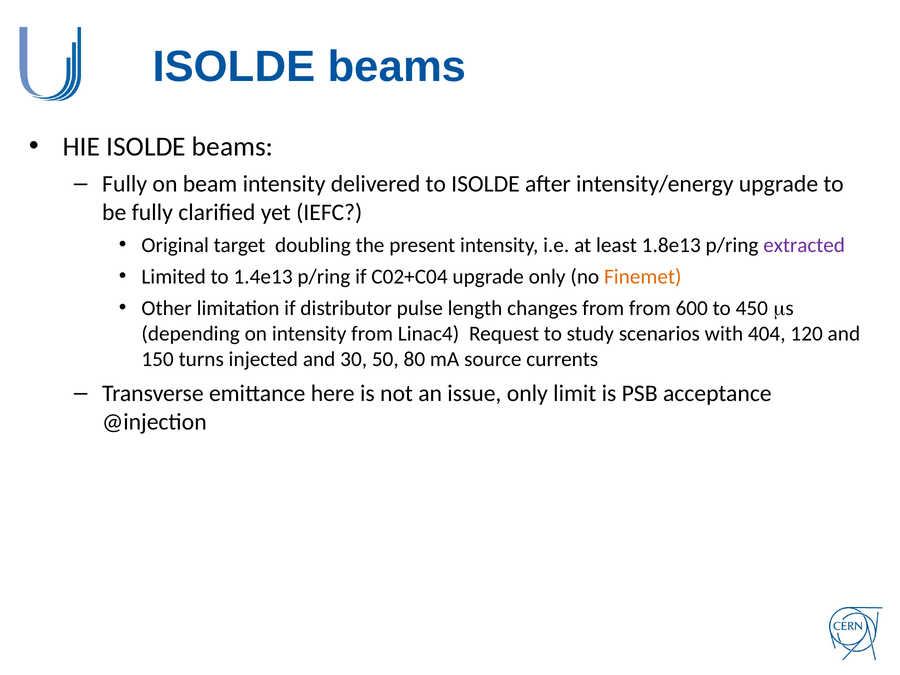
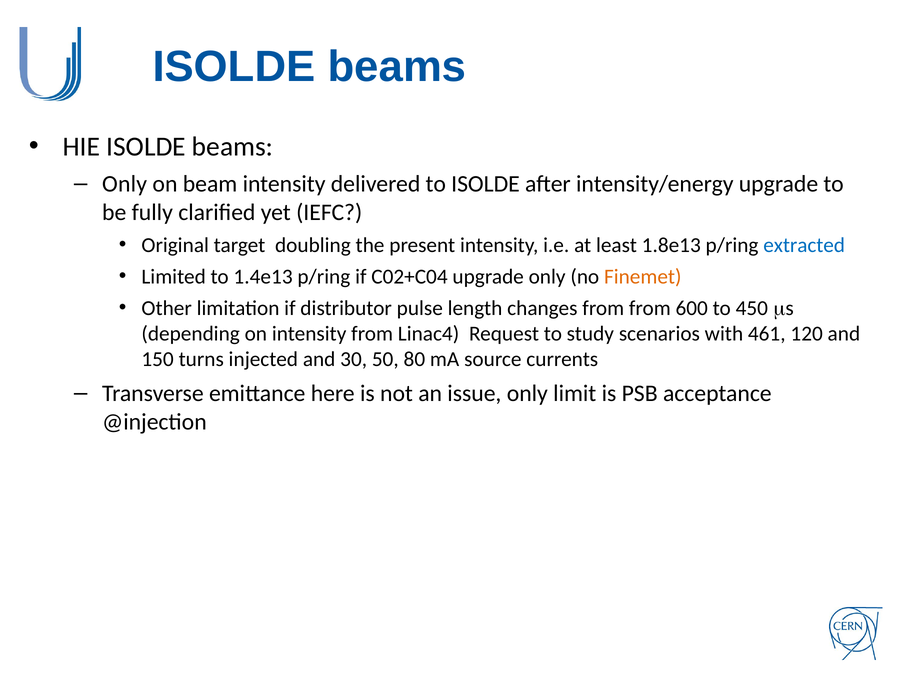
Fully at (125, 184): Fully -> Only
extracted colour: purple -> blue
404: 404 -> 461
